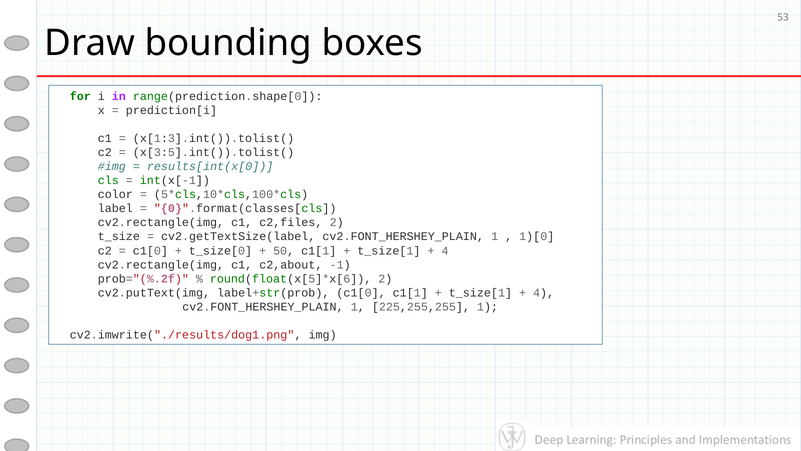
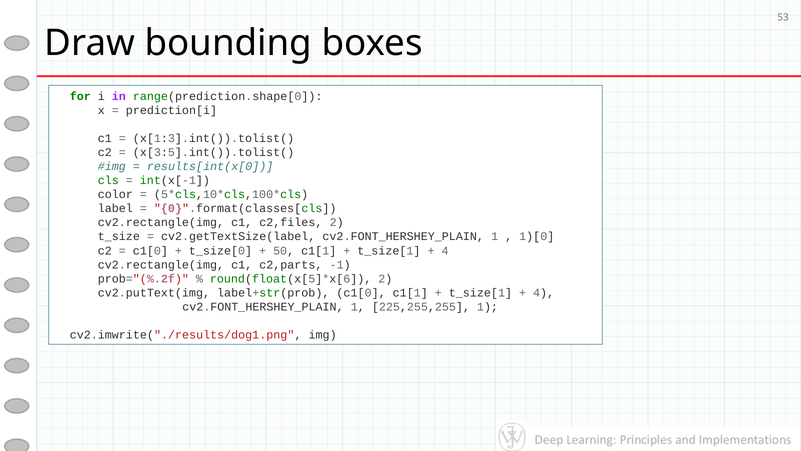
c2,about: c2,about -> c2,parts
